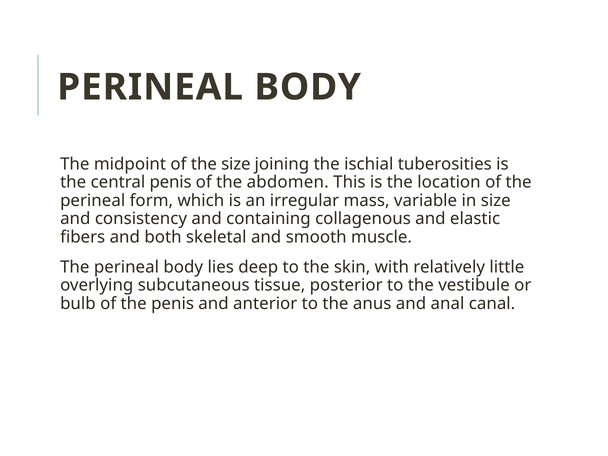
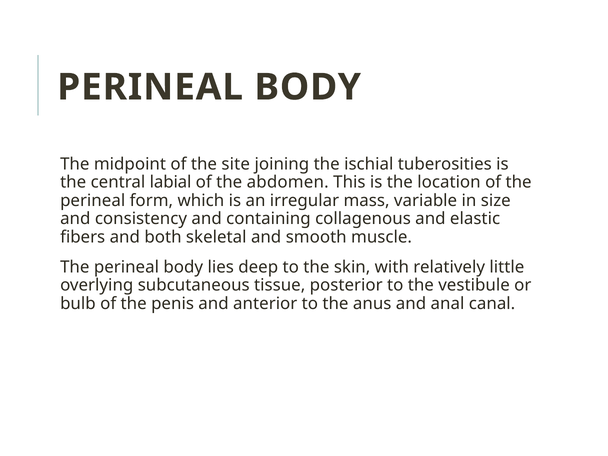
the size: size -> site
central penis: penis -> labial
